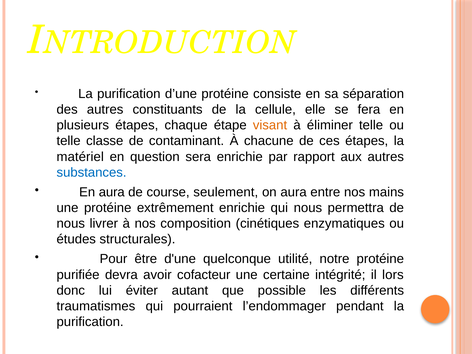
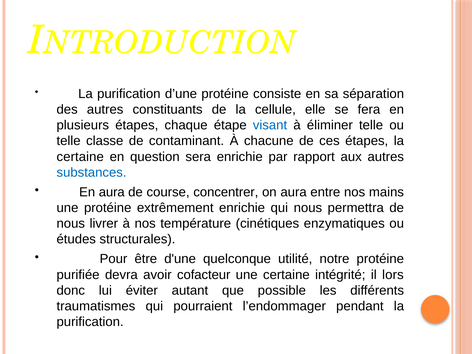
visant colour: orange -> blue
matériel at (80, 157): matériel -> certaine
seulement: seulement -> concentrer
composition: composition -> température
